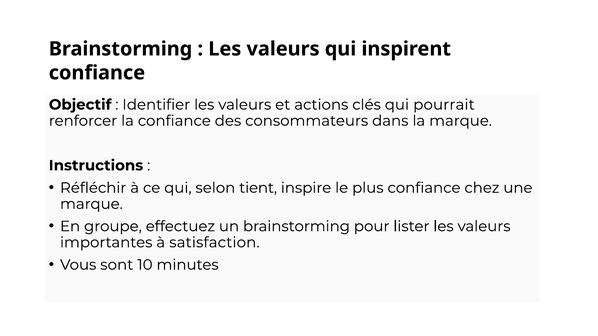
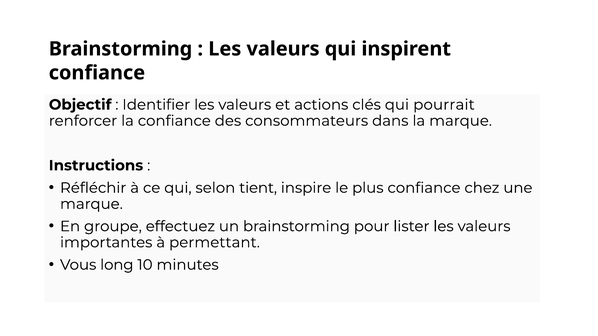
satisfaction: satisfaction -> permettant
sont: sont -> long
